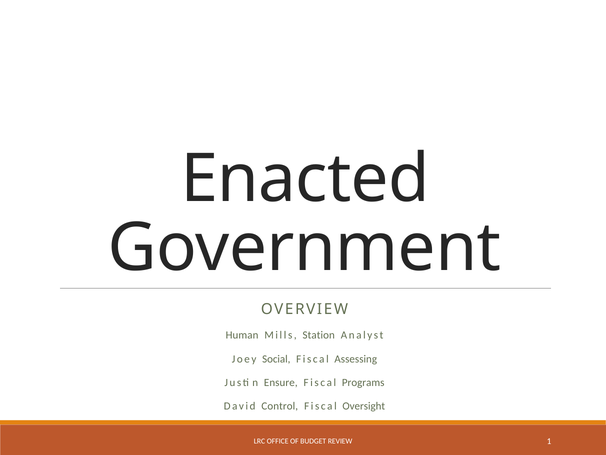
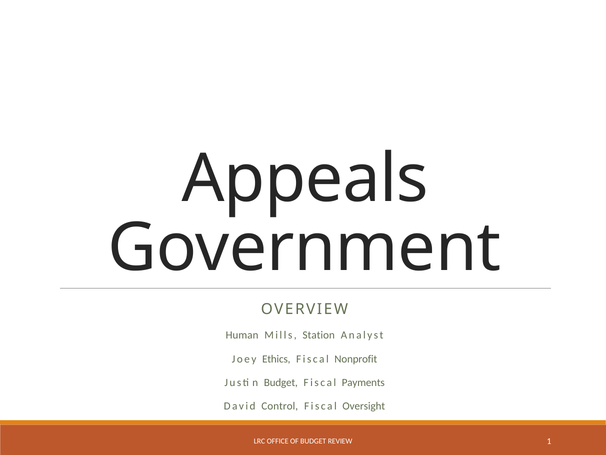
Enacted: Enacted -> Appeals
Social: Social -> Ethics
Assessing: Assessing -> Nonprofit
Ensure at (281, 382): Ensure -> Budget
Programs: Programs -> Payments
